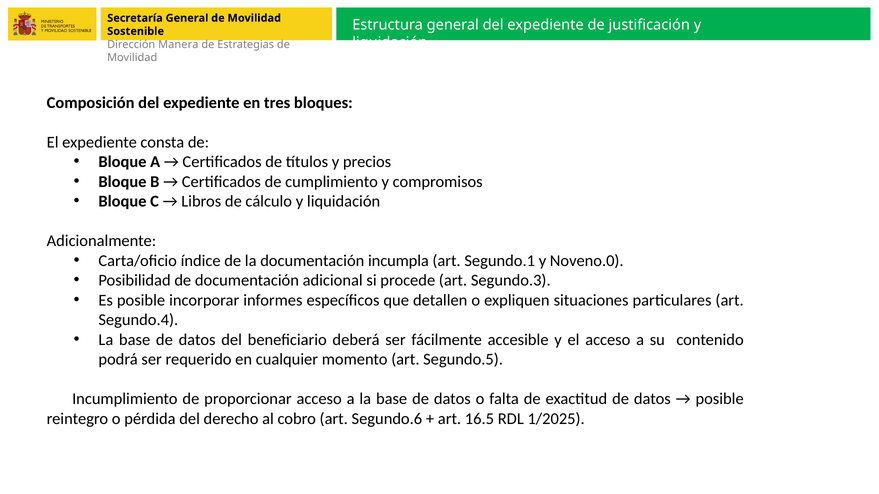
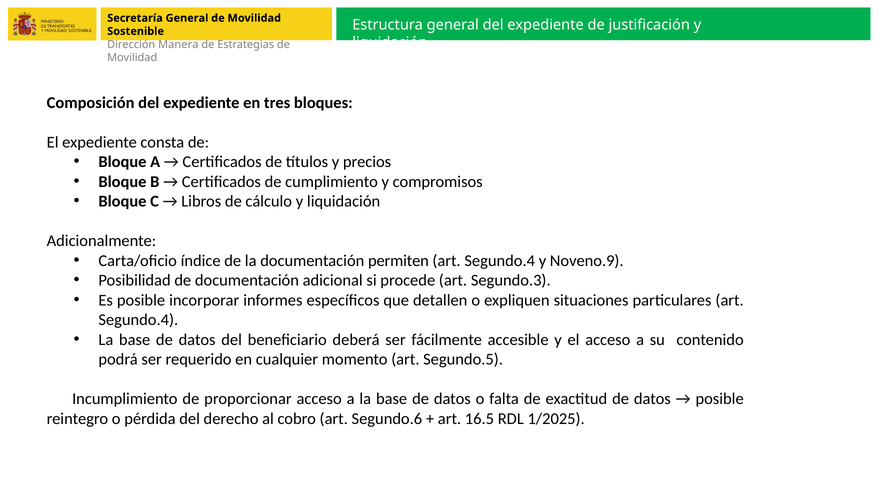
incumpla: incumpla -> permiten
Segundo.1 at (500, 261): Segundo.1 -> Segundo.4
Noveno.0: Noveno.0 -> Noveno.9
